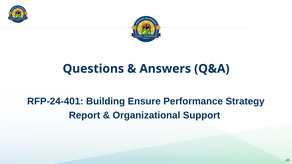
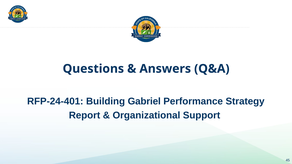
Ensure: Ensure -> Gabriel
